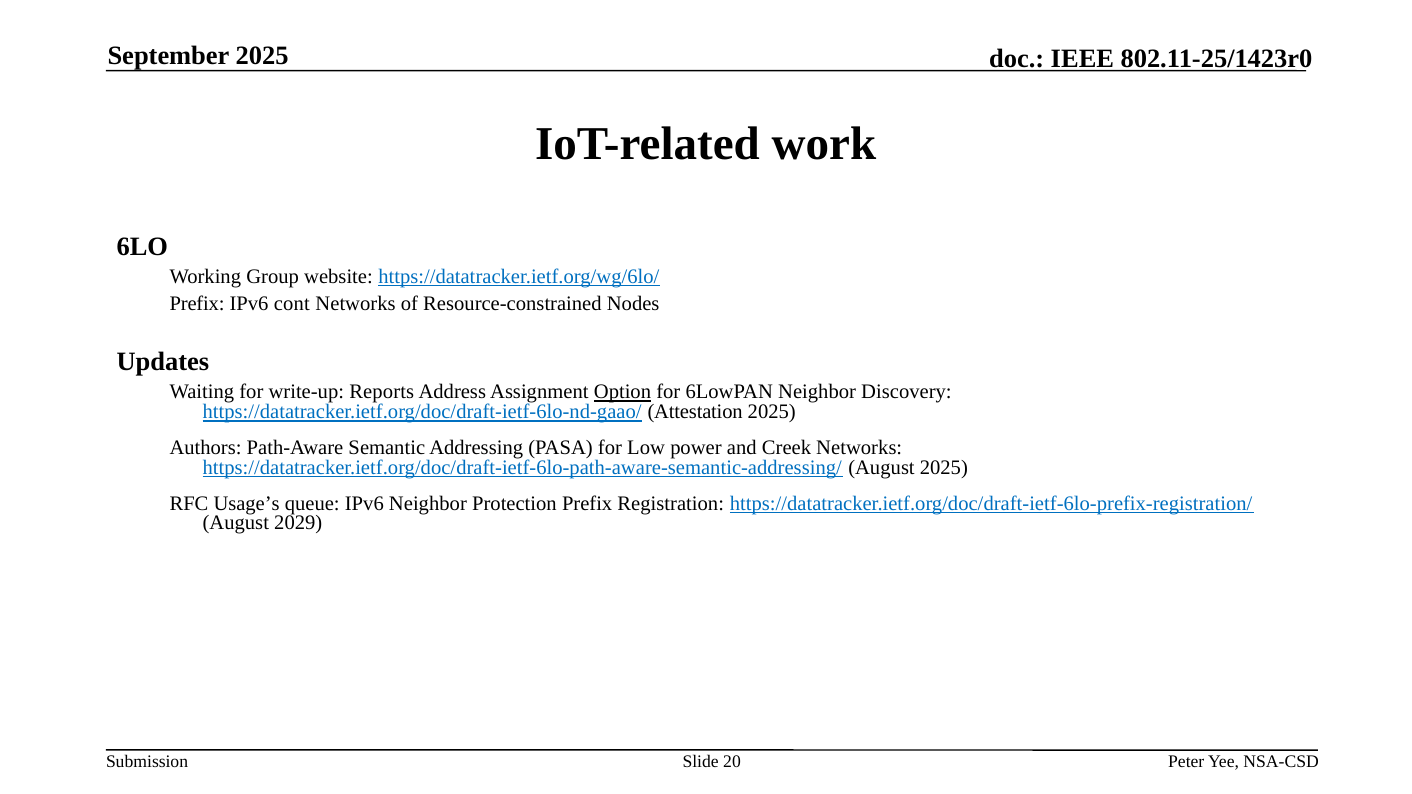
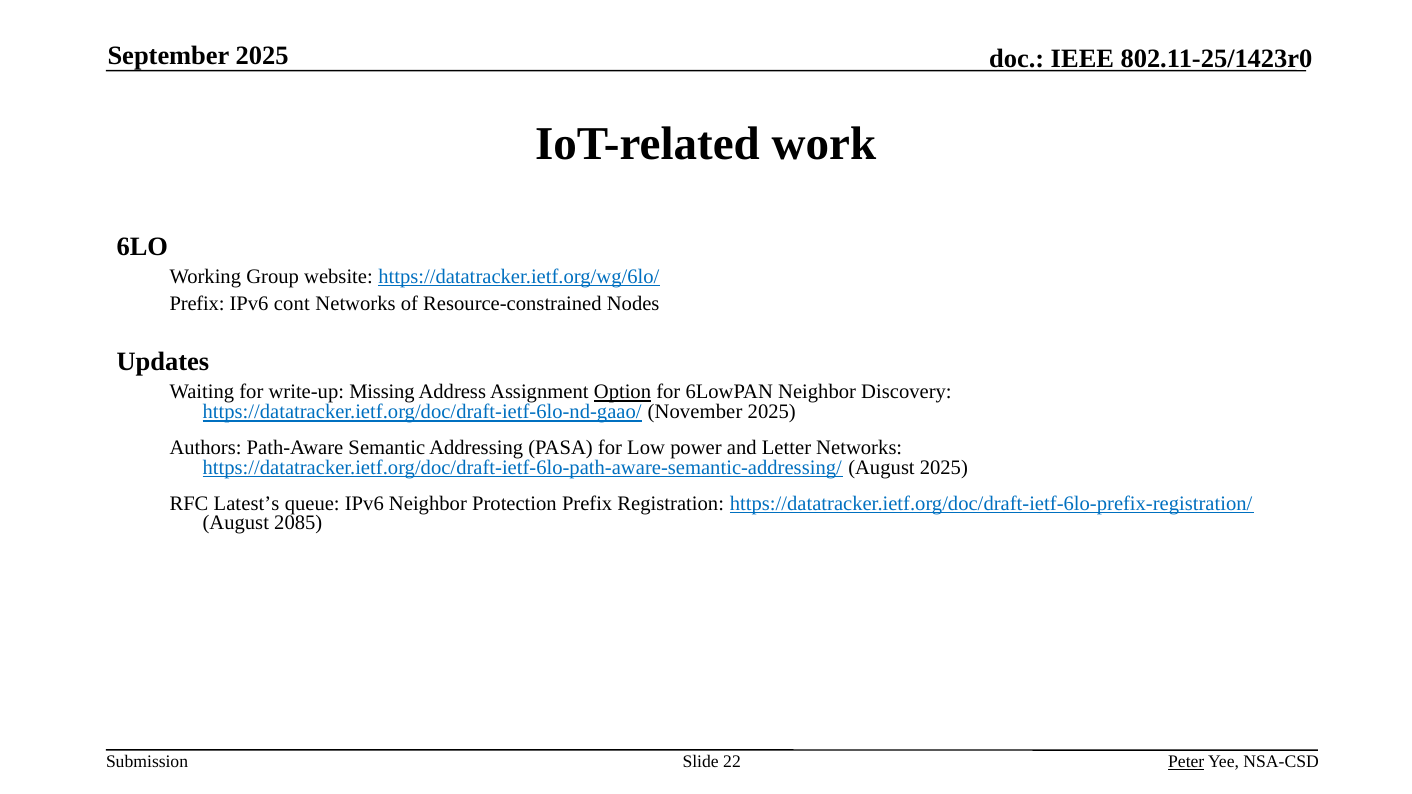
Reports: Reports -> Missing
Attestation: Attestation -> November
Creek: Creek -> Letter
Usage’s: Usage’s -> Latest’s
2029: 2029 -> 2085
20: 20 -> 22
Peter underline: none -> present
